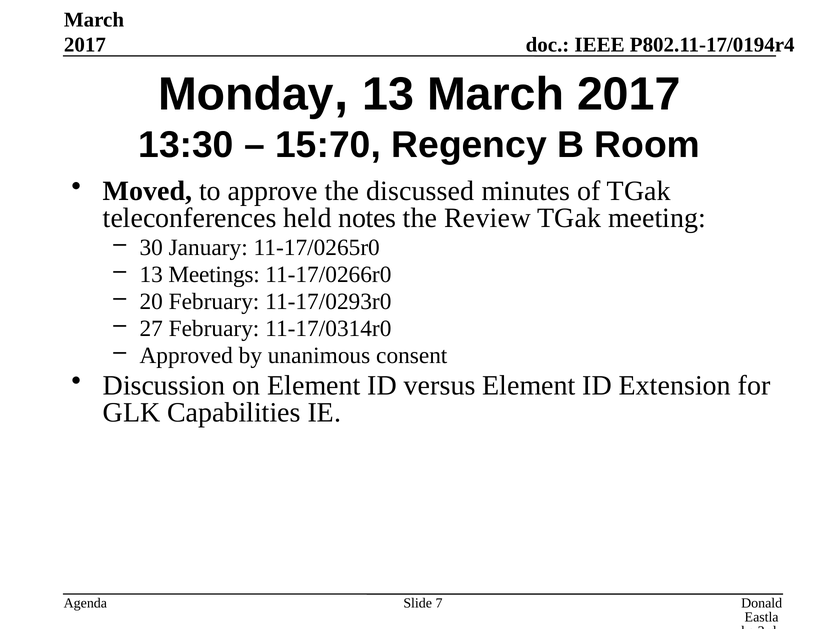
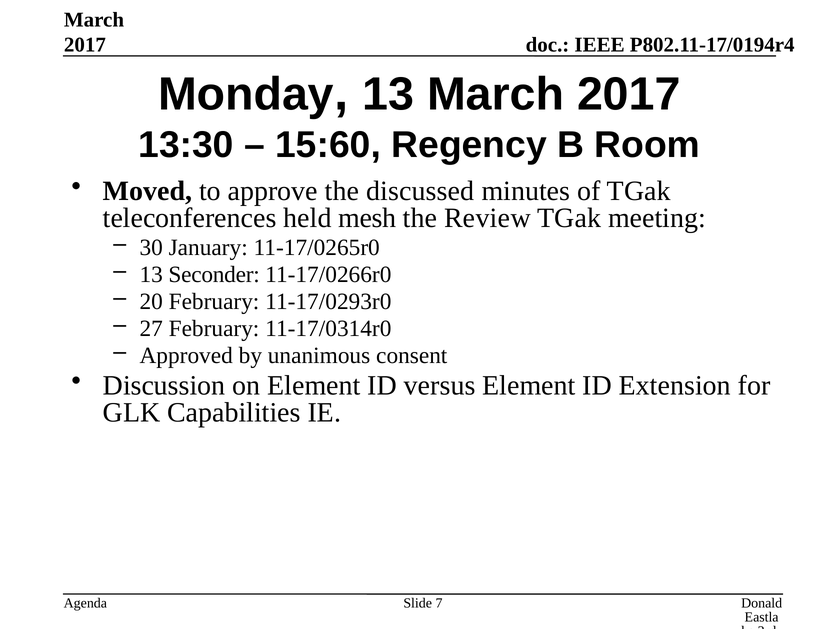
15:70: 15:70 -> 15:60
notes: notes -> mesh
Meetings: Meetings -> Seconder
